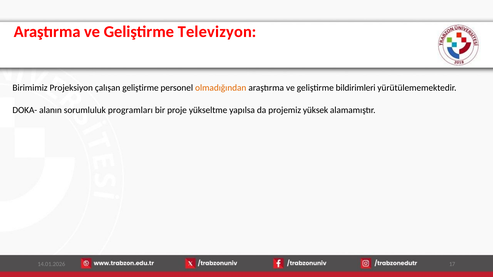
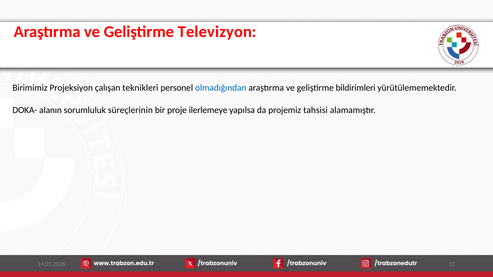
çalışan geliştirme: geliştirme -> teknikleri
olmadığından colour: orange -> blue
programları: programları -> süreçlerinin
yükseltme: yükseltme -> ilerlemeye
yüksek: yüksek -> tahsisi
